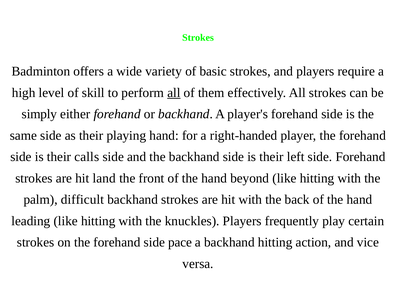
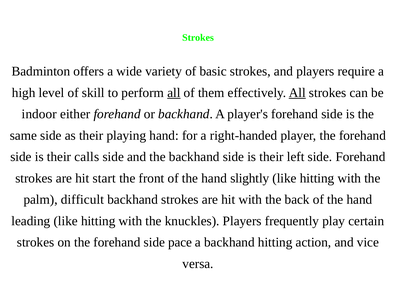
All at (297, 93) underline: none -> present
simply: simply -> indoor
land: land -> start
beyond: beyond -> slightly
